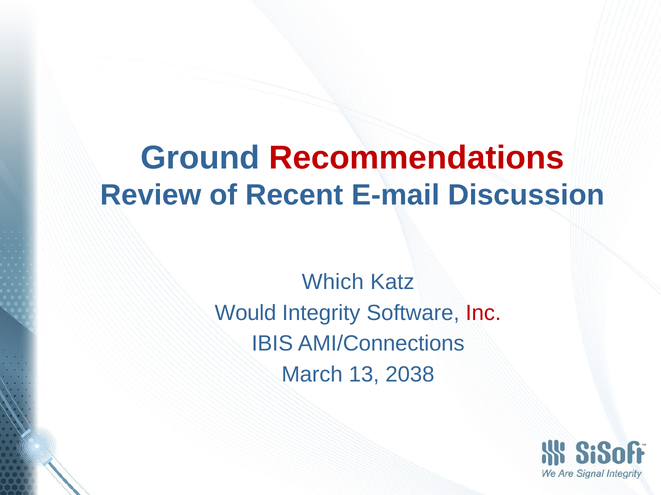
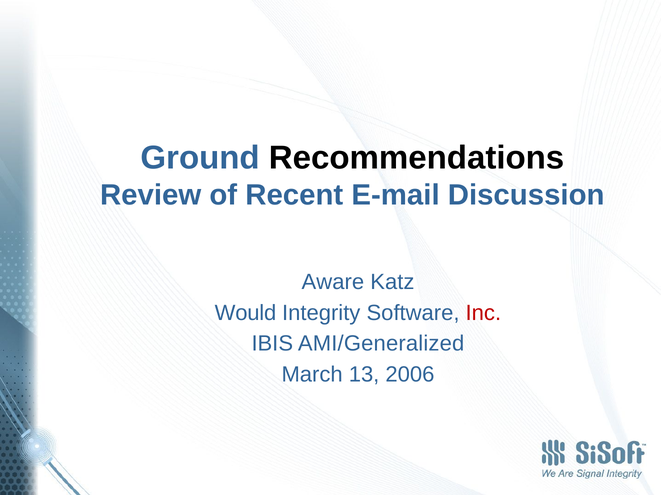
Recommendations colour: red -> black
Which: Which -> Aware
AMI/Connections: AMI/Connections -> AMI/Generalized
2038: 2038 -> 2006
